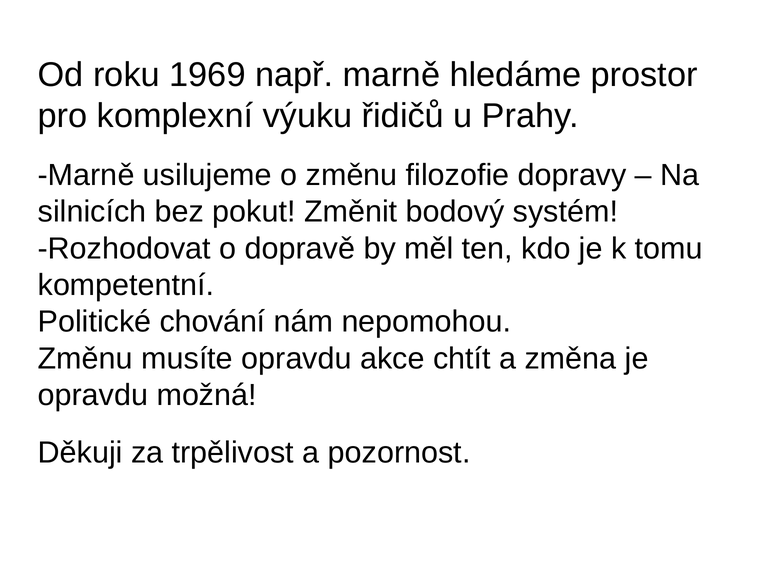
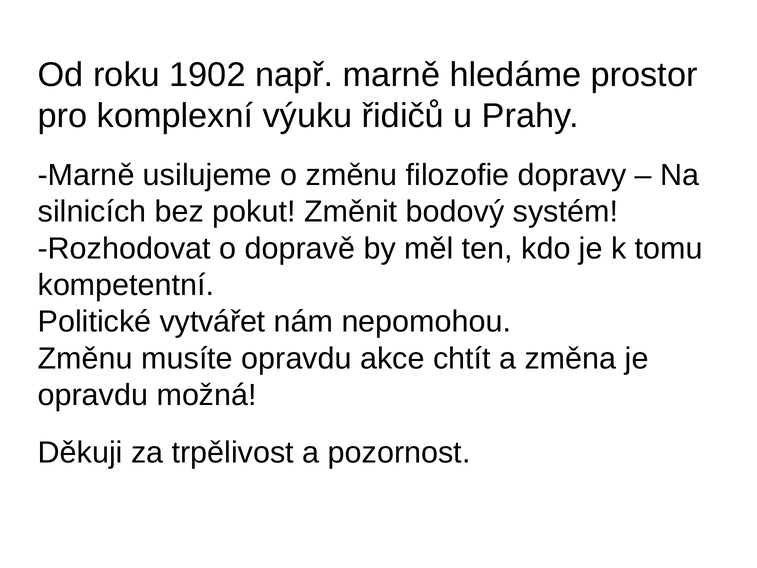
1969: 1969 -> 1902
chování: chování -> vytvářet
